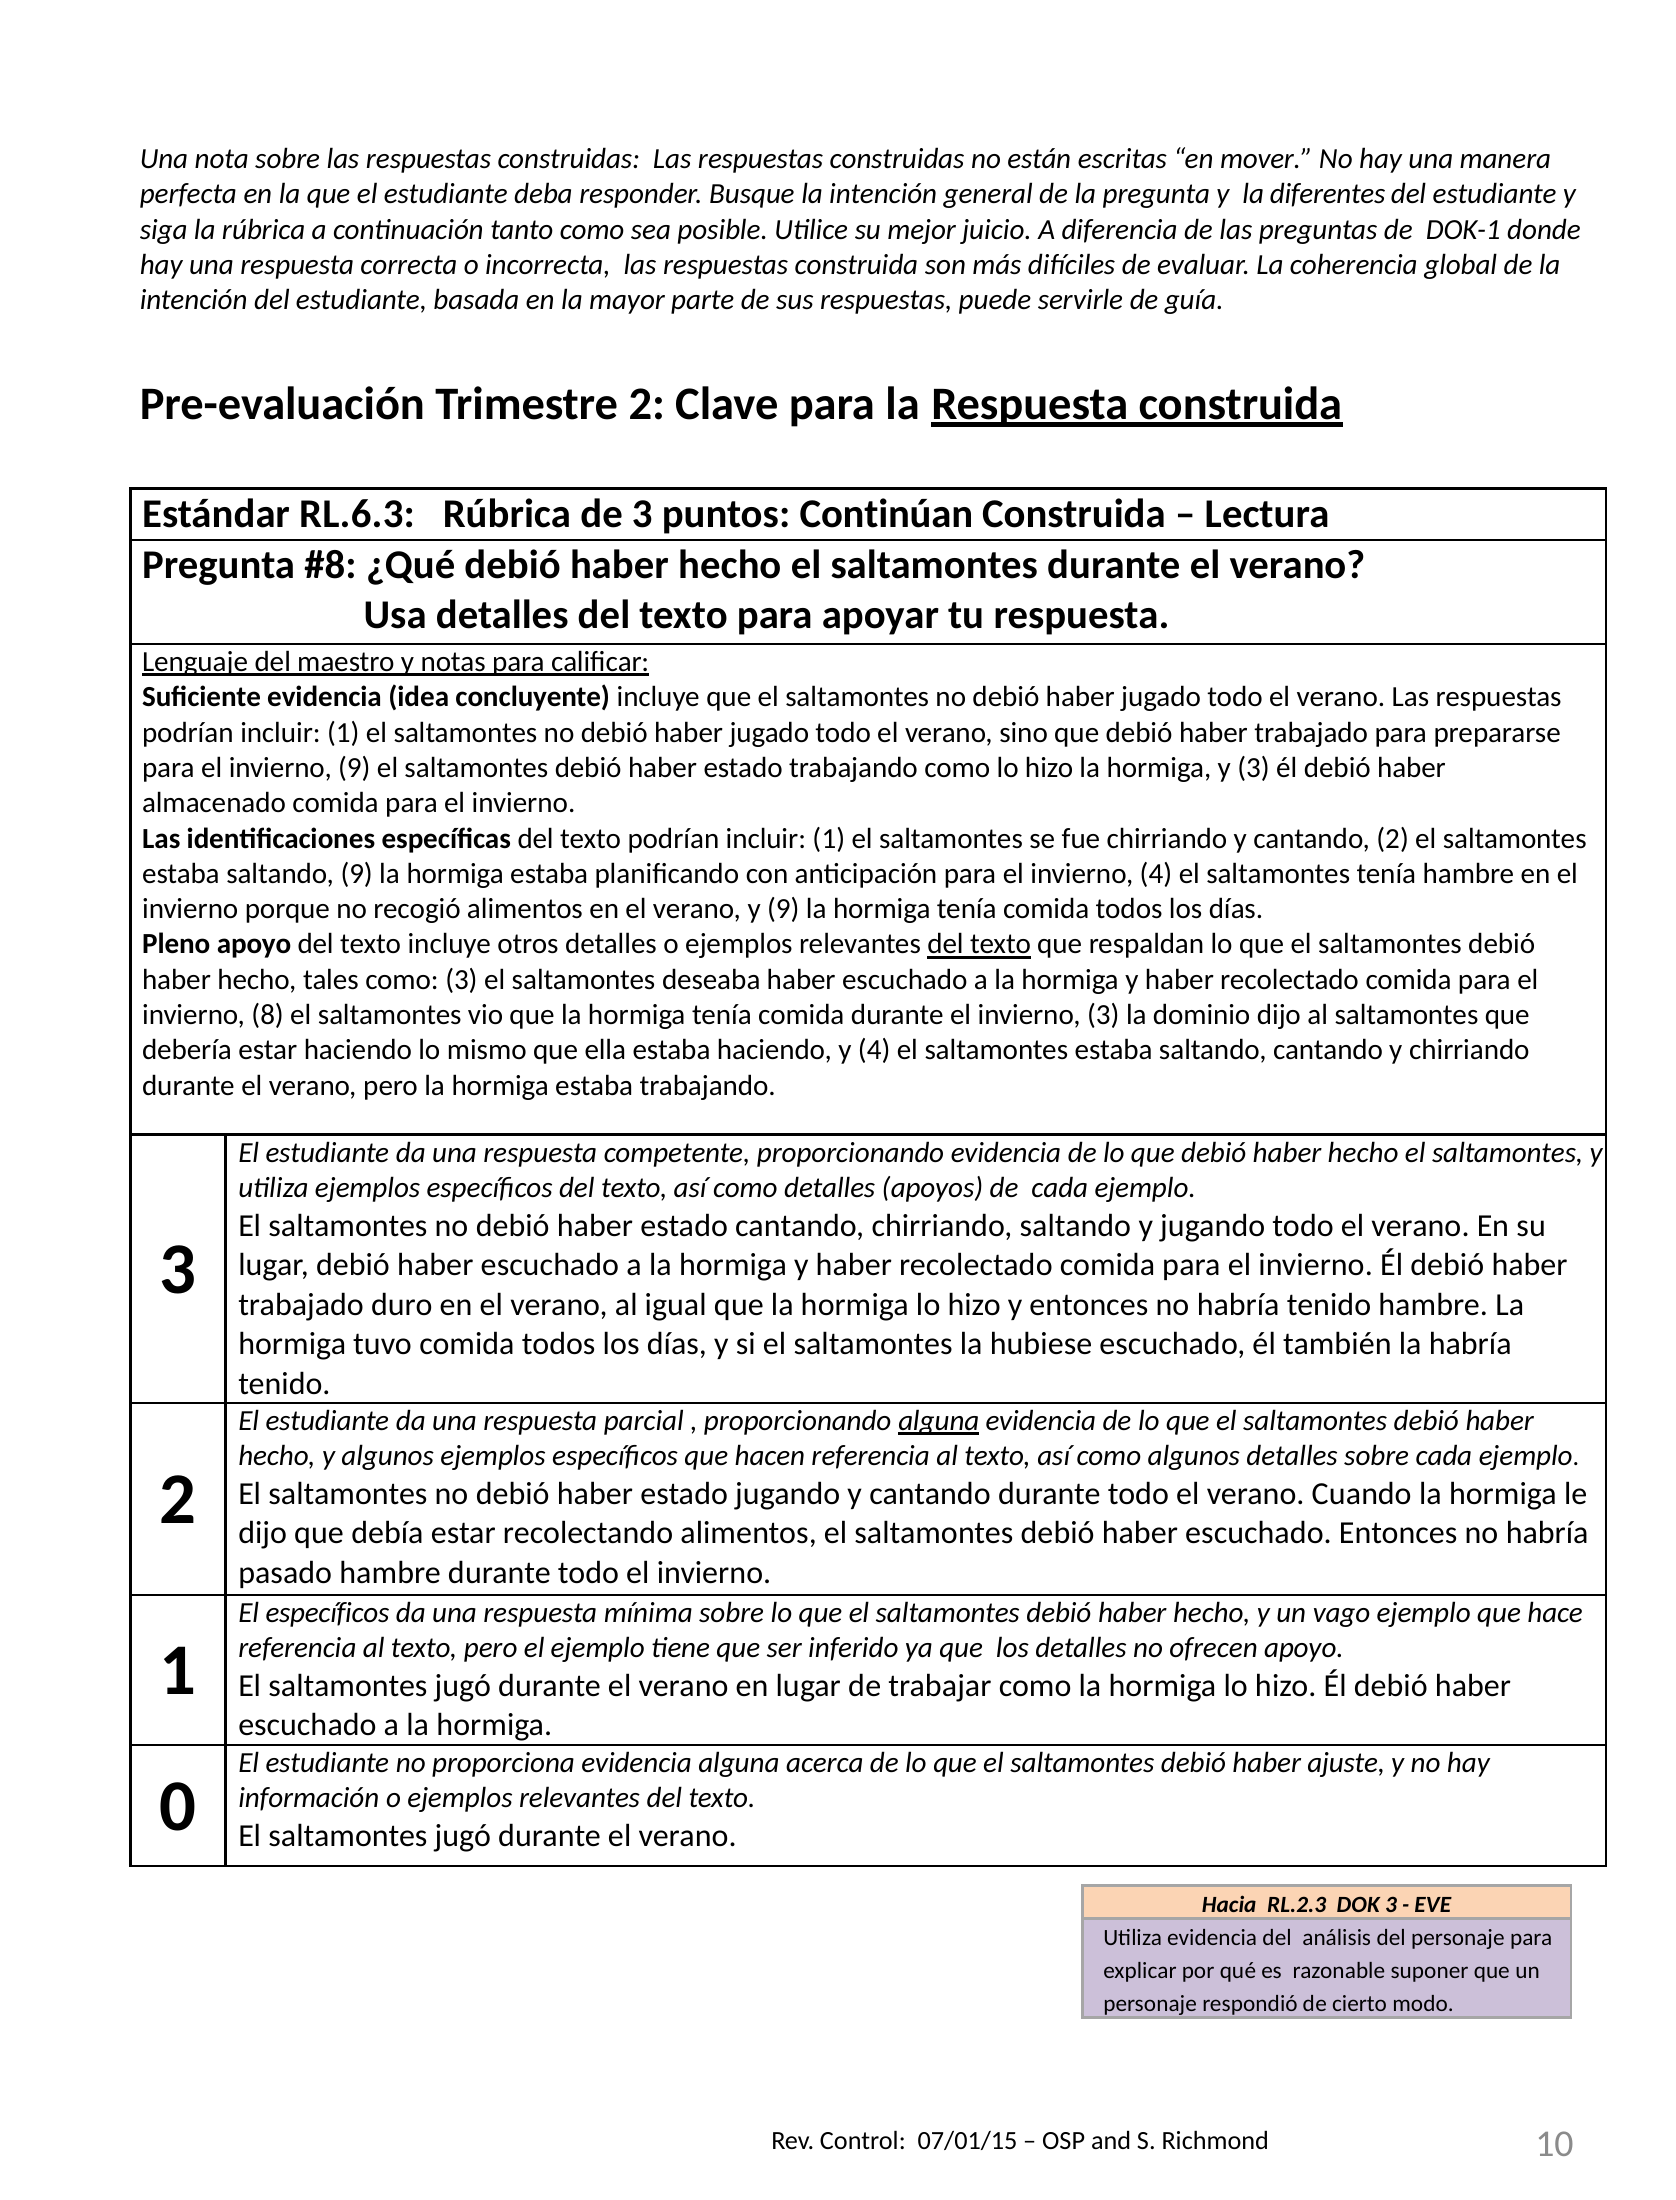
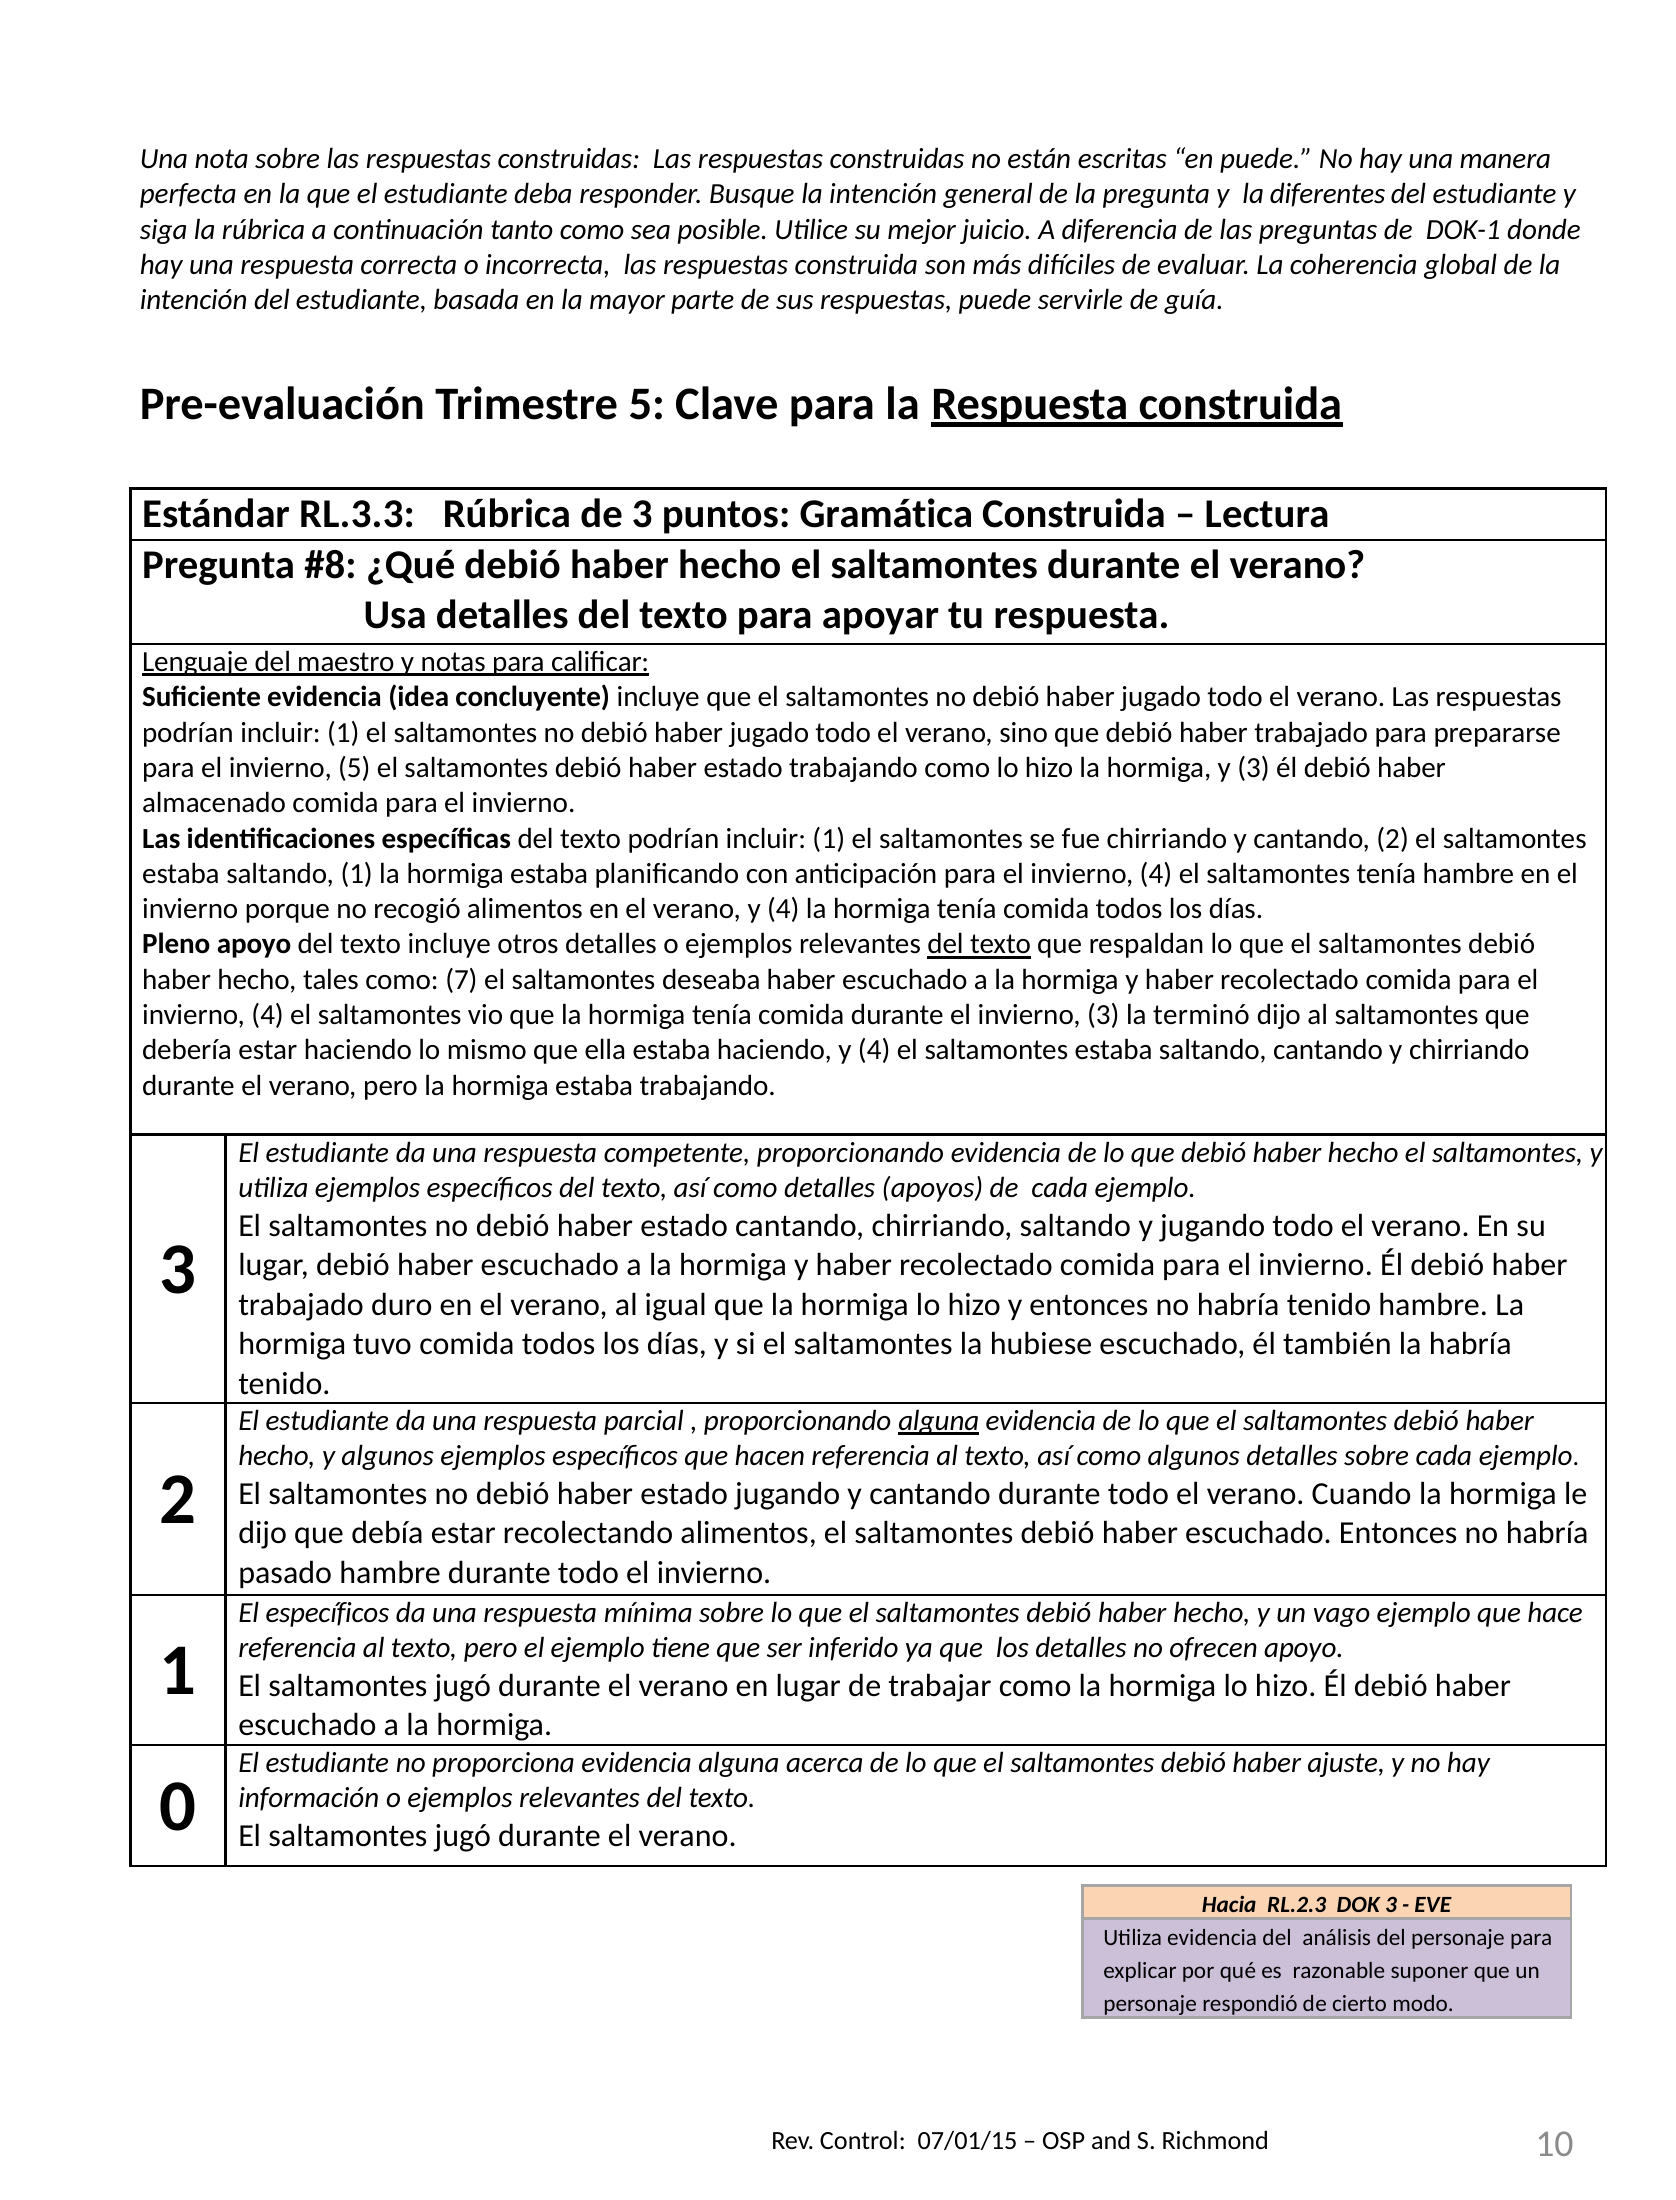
en mover: mover -> puede
Trimestre 2: 2 -> 5
RL.6.3: RL.6.3 -> RL.3.3
Continúan: Continúan -> Gramática
invierno 9: 9 -> 5
saltando 9: 9 -> 1
verano y 9: 9 -> 4
como 3: 3 -> 7
8 at (268, 1015): 8 -> 4
dominio: dominio -> terminó
